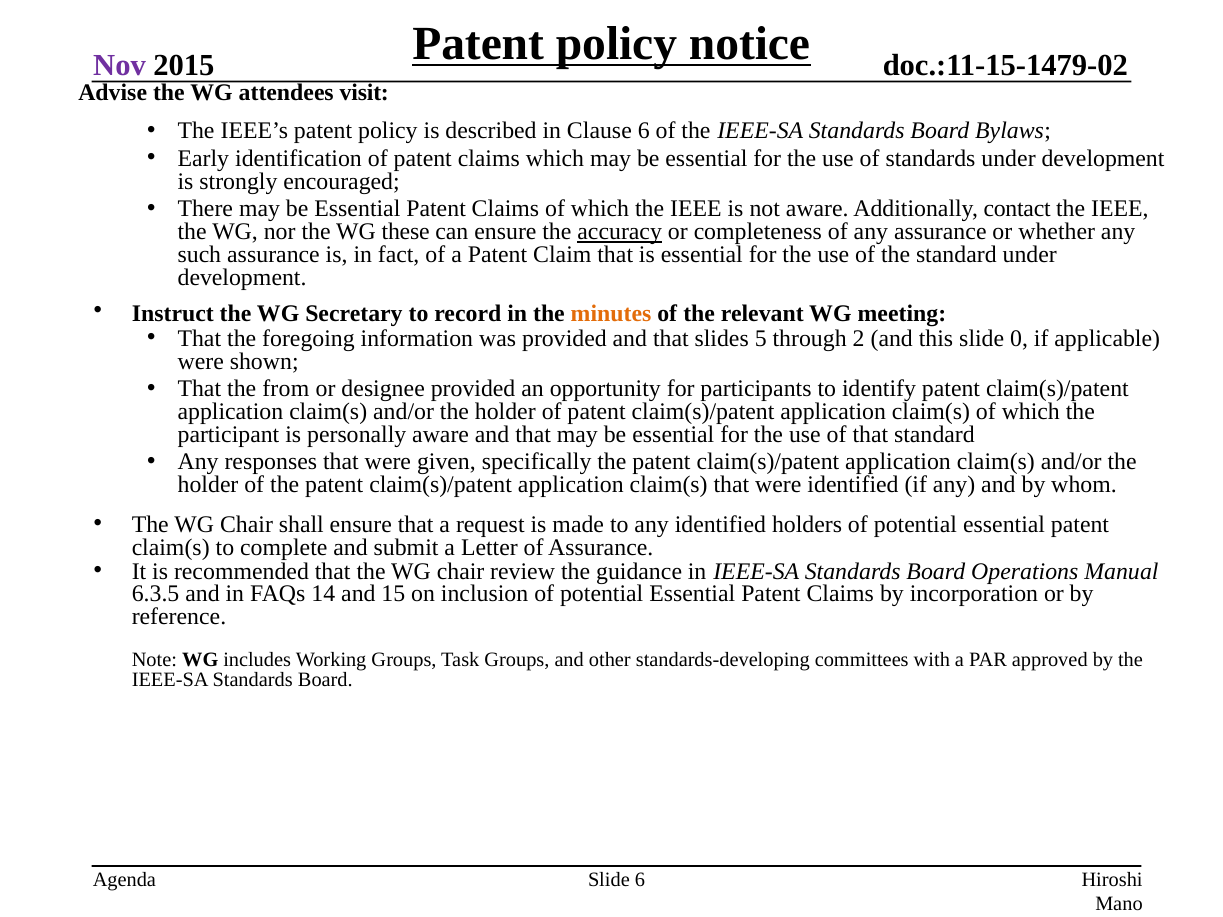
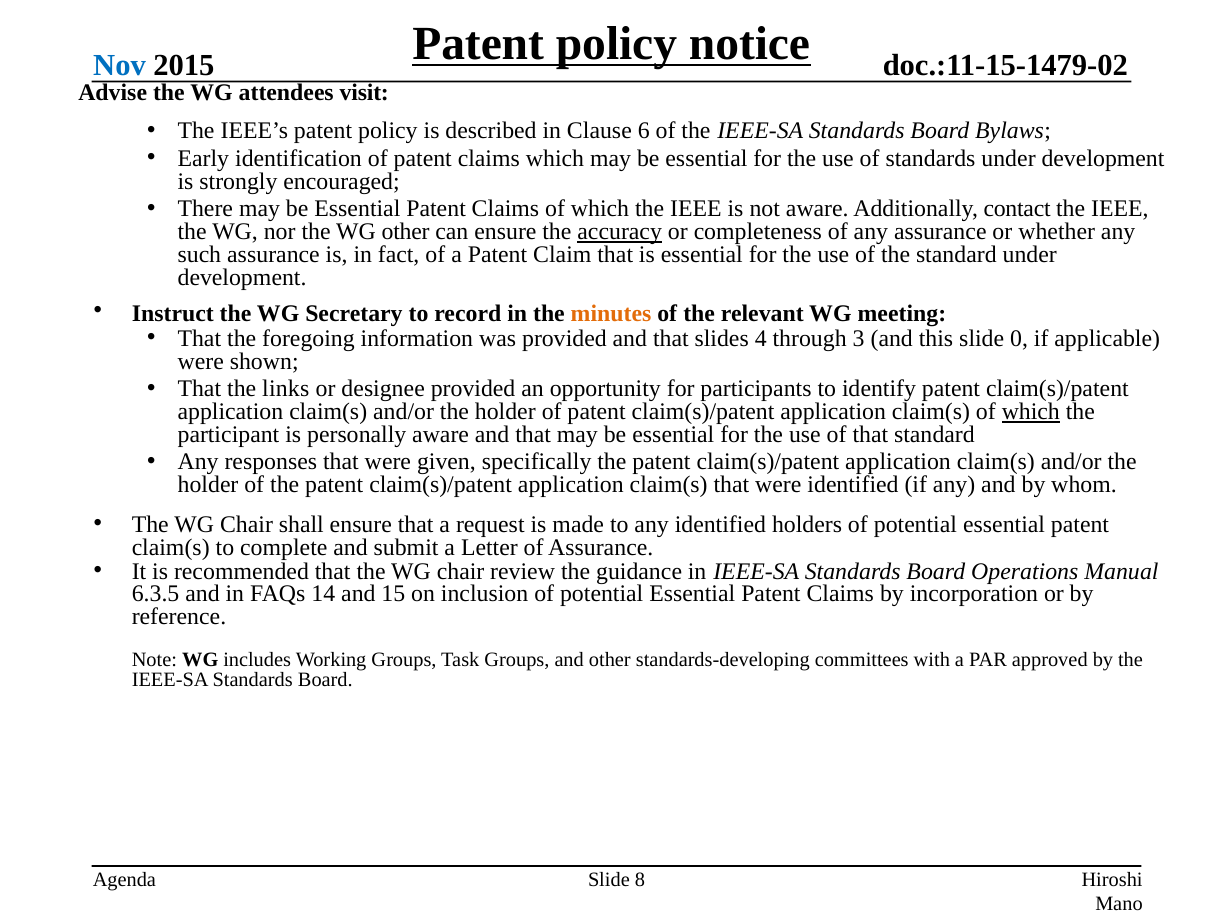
Nov colour: purple -> blue
WG these: these -> other
5: 5 -> 4
2: 2 -> 3
from: from -> links
which at (1031, 412) underline: none -> present
Slide 6: 6 -> 8
